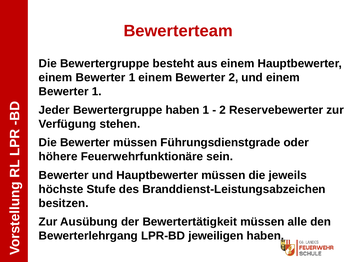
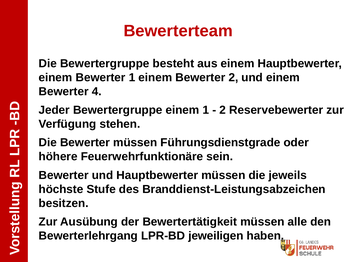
1 at (97, 92): 1 -> 4
Bewertergruppe haben: haben -> einem
